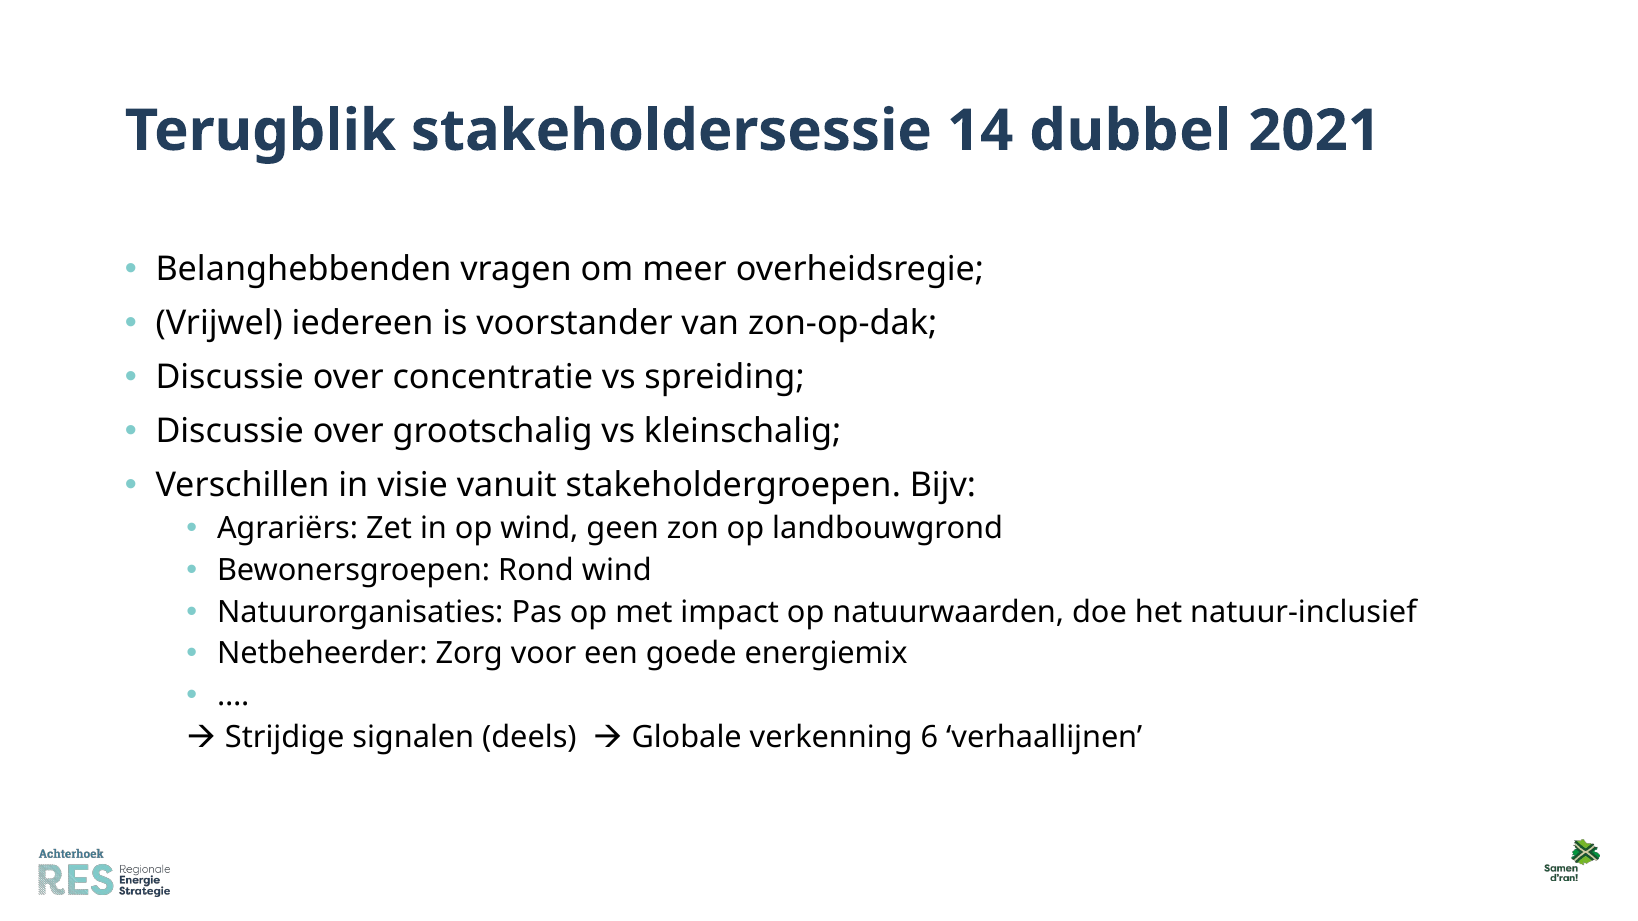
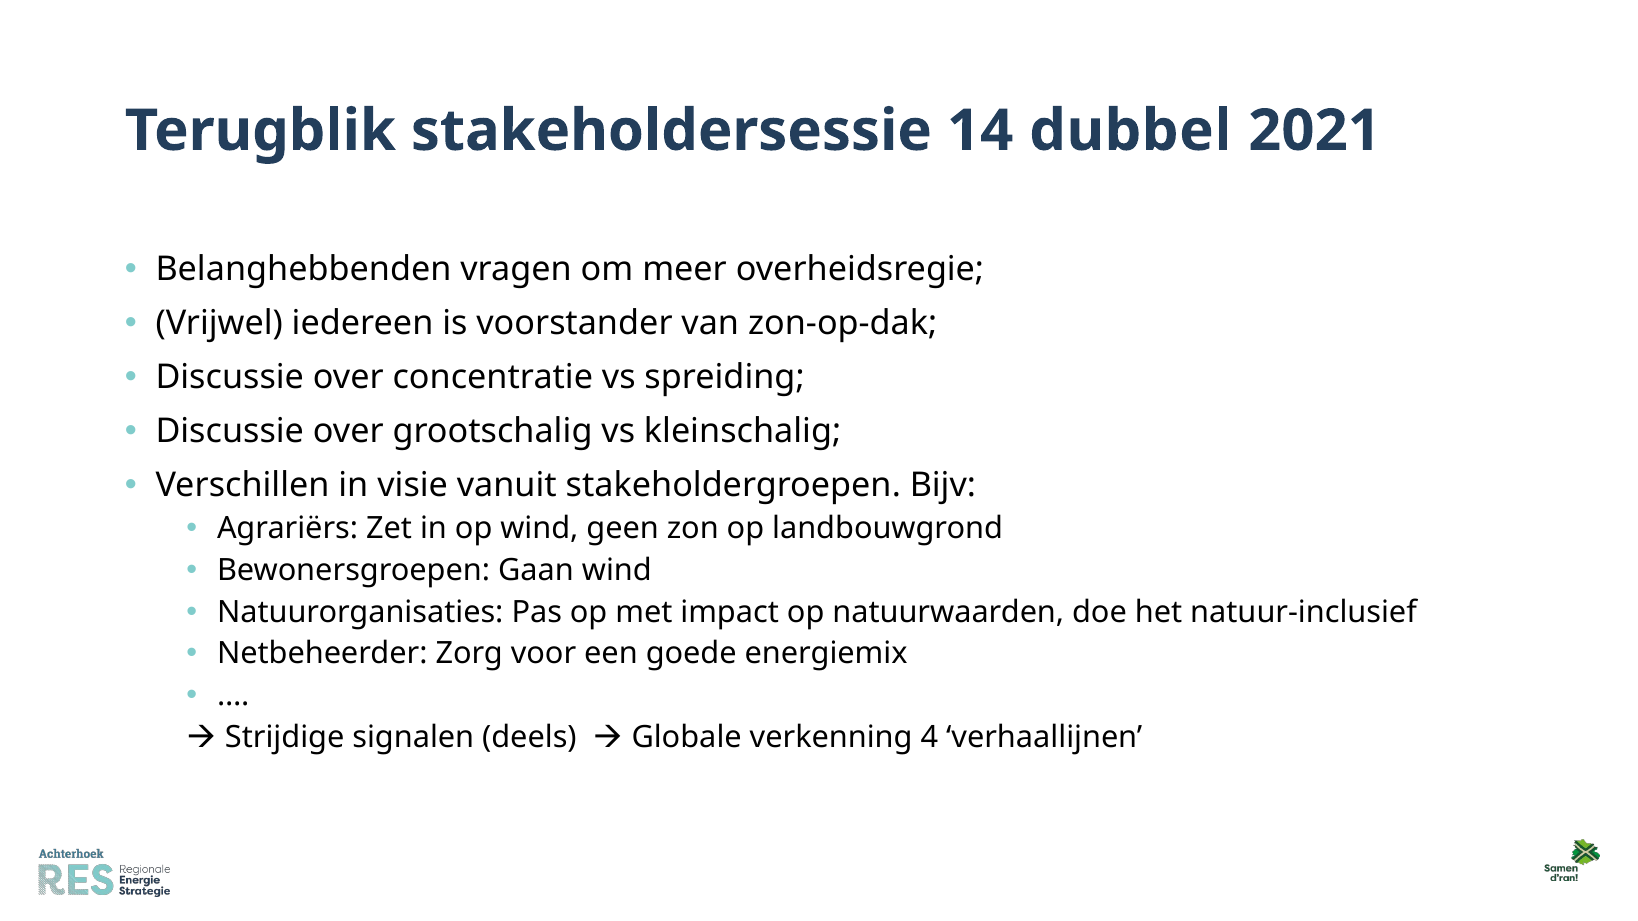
Rond: Rond -> Gaan
6: 6 -> 4
